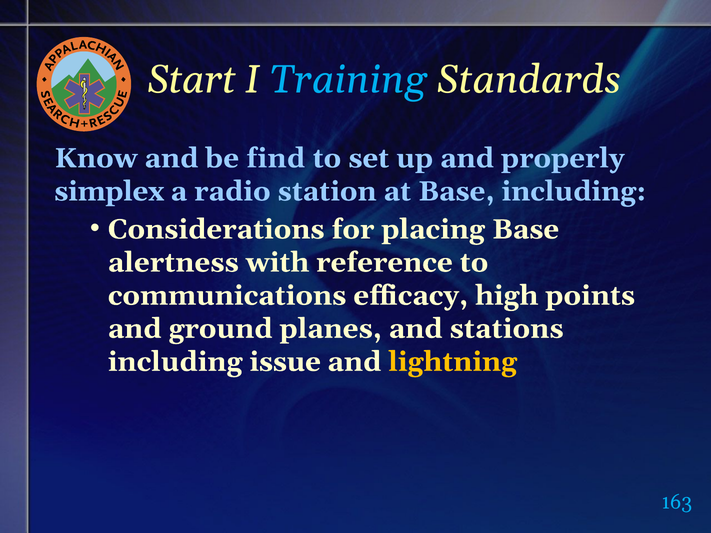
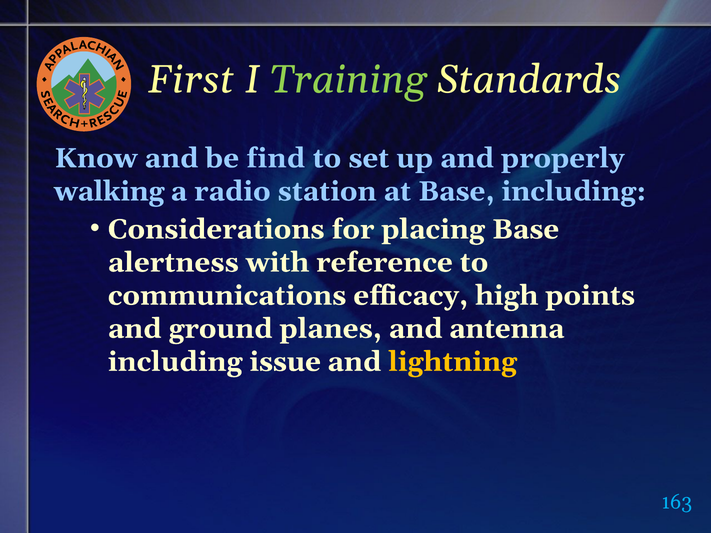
Start: Start -> First
Training colour: light blue -> light green
simplex: simplex -> walking
stations: stations -> antenna
